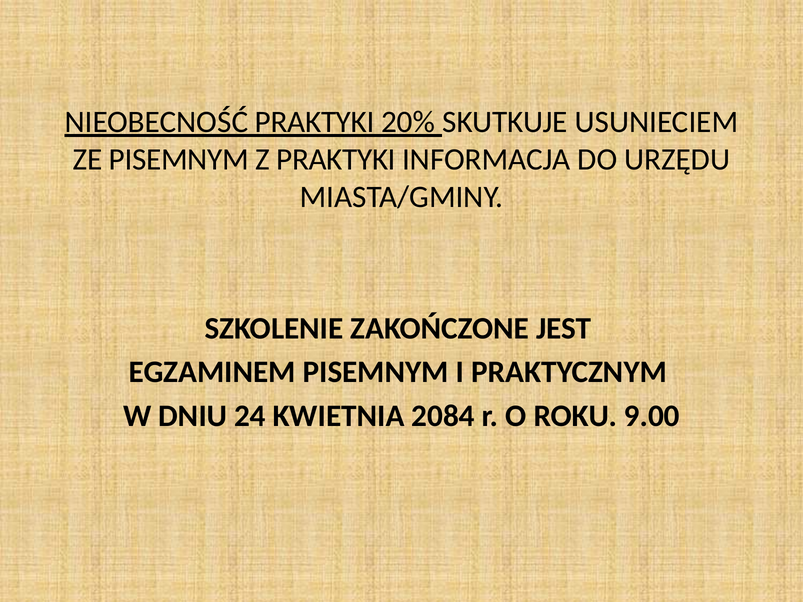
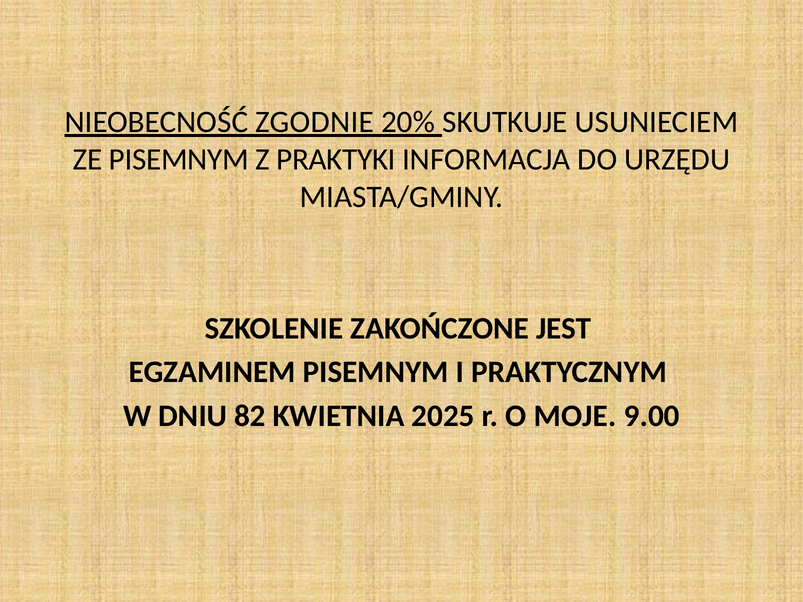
NIEOBECNOŚĆ PRAKTYKI: PRAKTYKI -> ZGODNIE
24: 24 -> 82
2084: 2084 -> 2025
ROKU: ROKU -> MOJE
